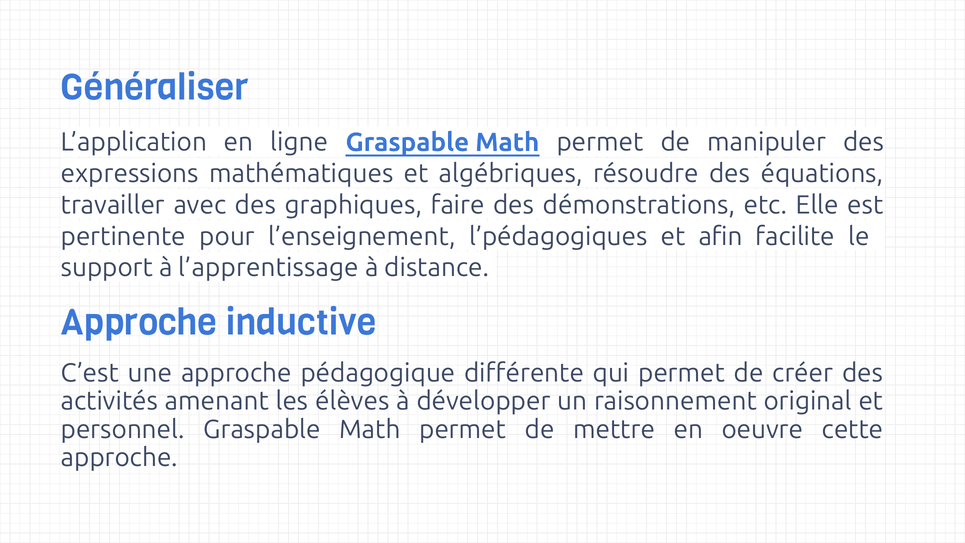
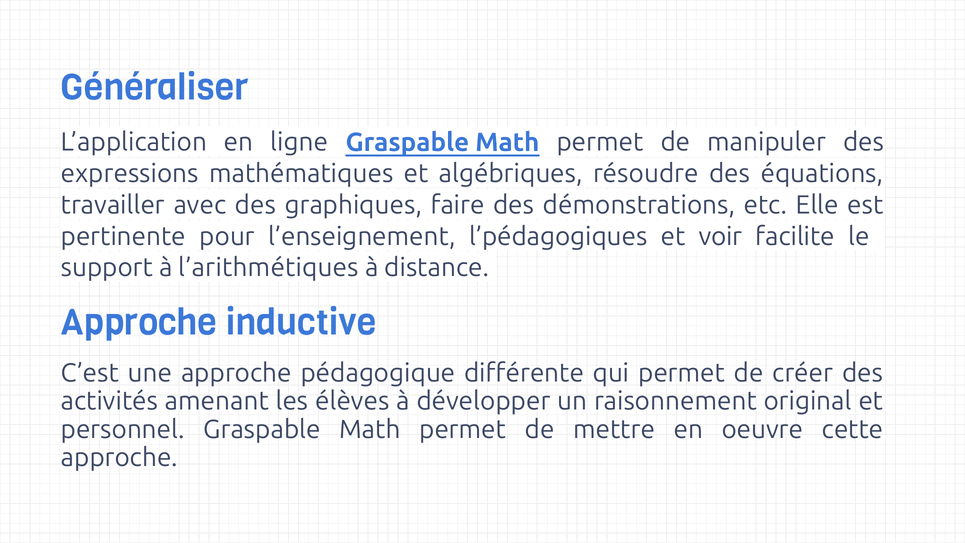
afin: afin -> voir
l’apprentissage: l’apprentissage -> l’arithmétiques
